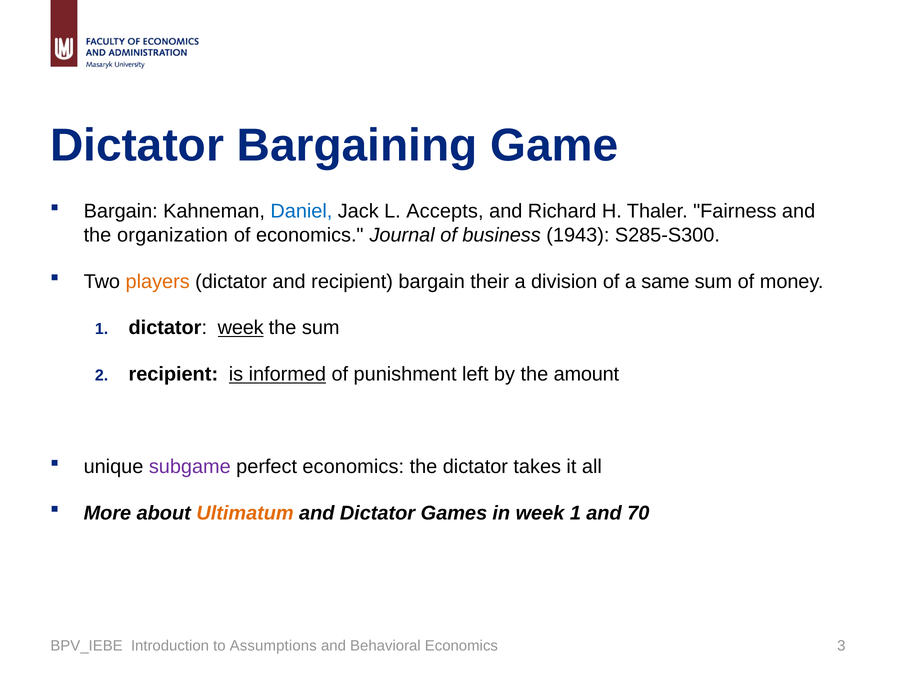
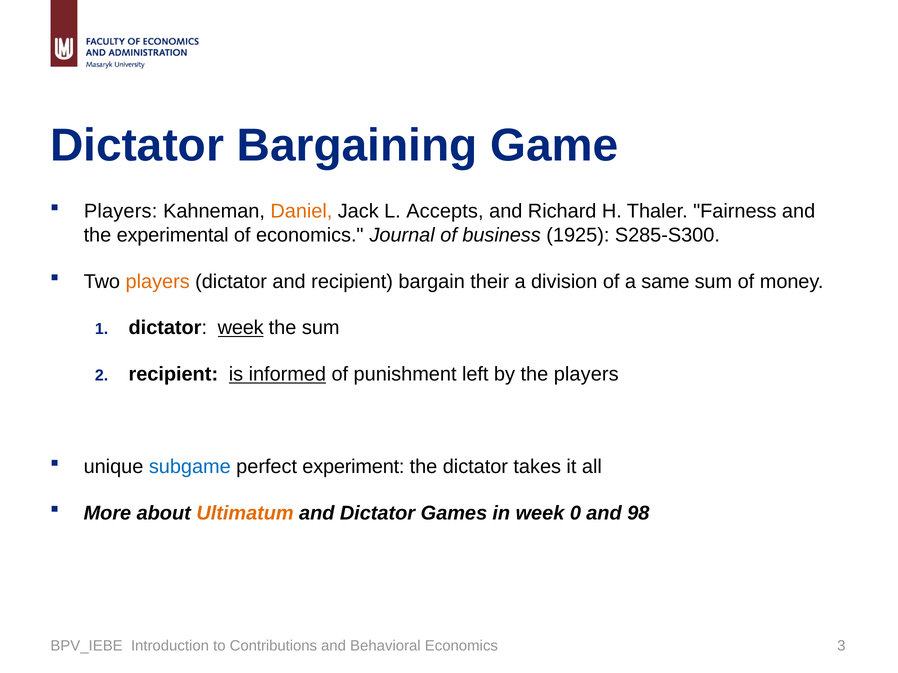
Bargain at (121, 211): Bargain -> Players
Daniel colour: blue -> orange
organization: organization -> experimental
1943: 1943 -> 1925
the amount: amount -> players
subgame colour: purple -> blue
perfect economics: economics -> experiment
week 1: 1 -> 0
70: 70 -> 98
Assumptions: Assumptions -> Contributions
